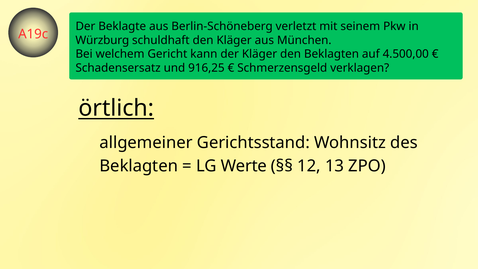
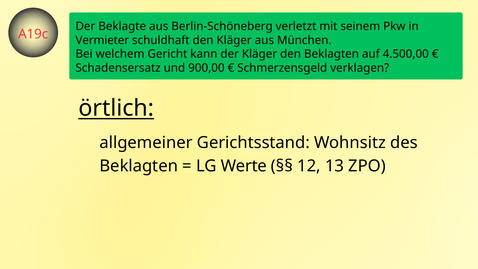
Würzburg: Würzburg -> Vermieter
916,25: 916,25 -> 900,00
